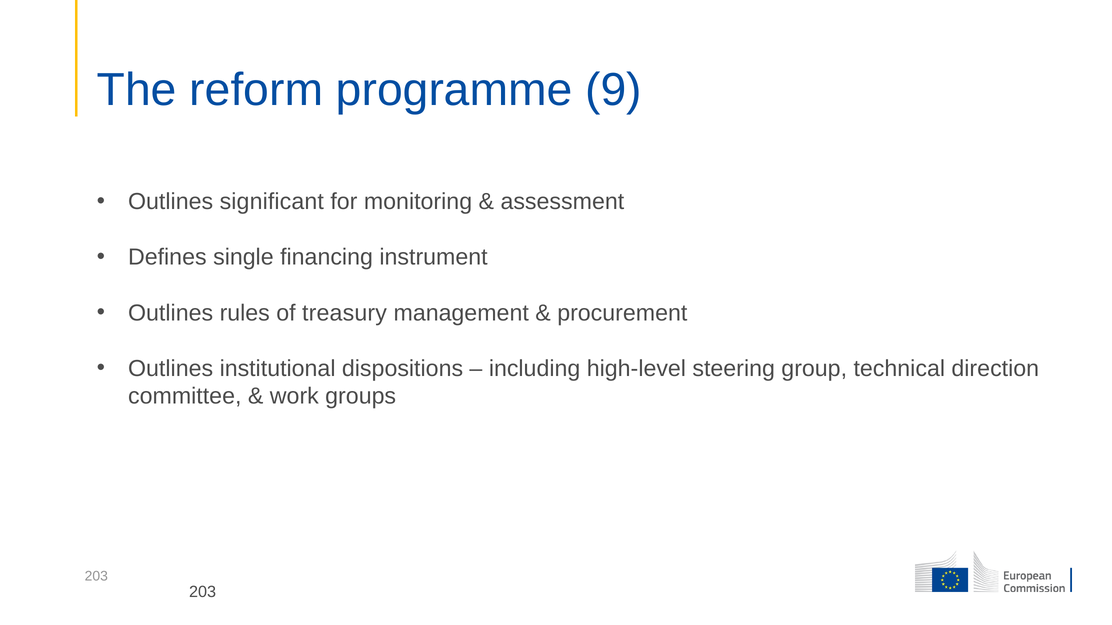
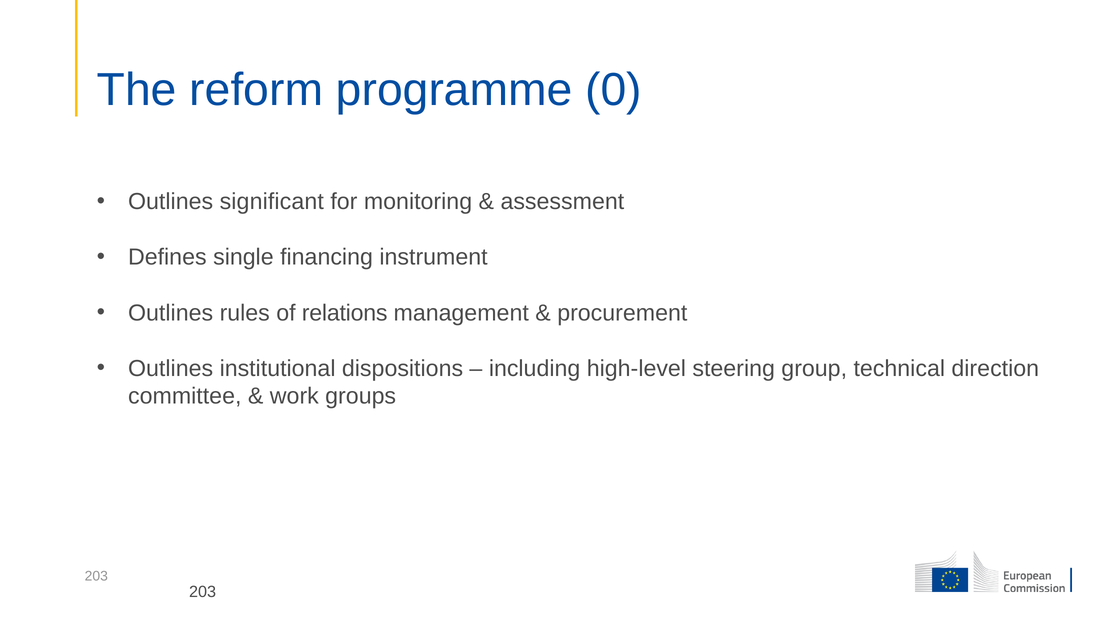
9: 9 -> 0
treasury: treasury -> relations
